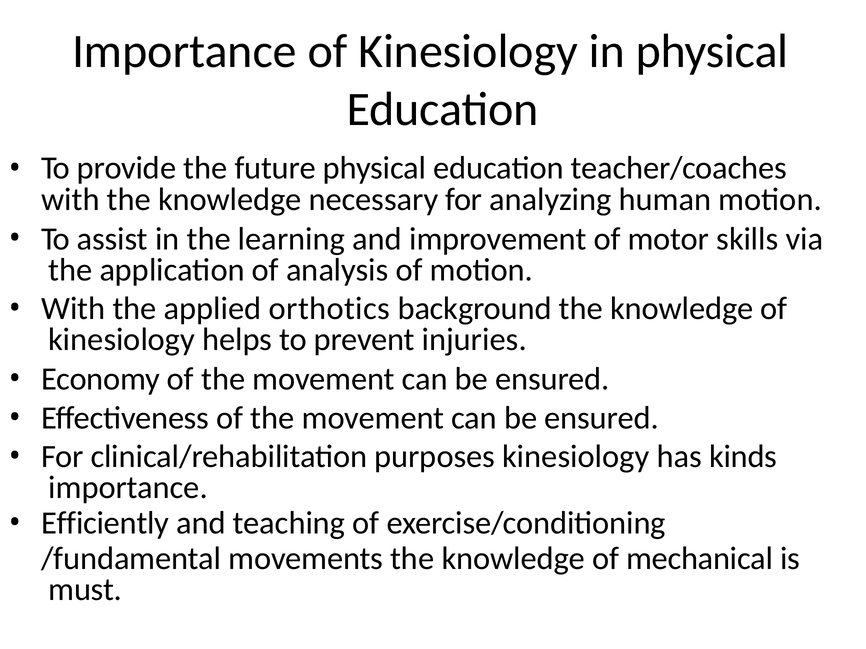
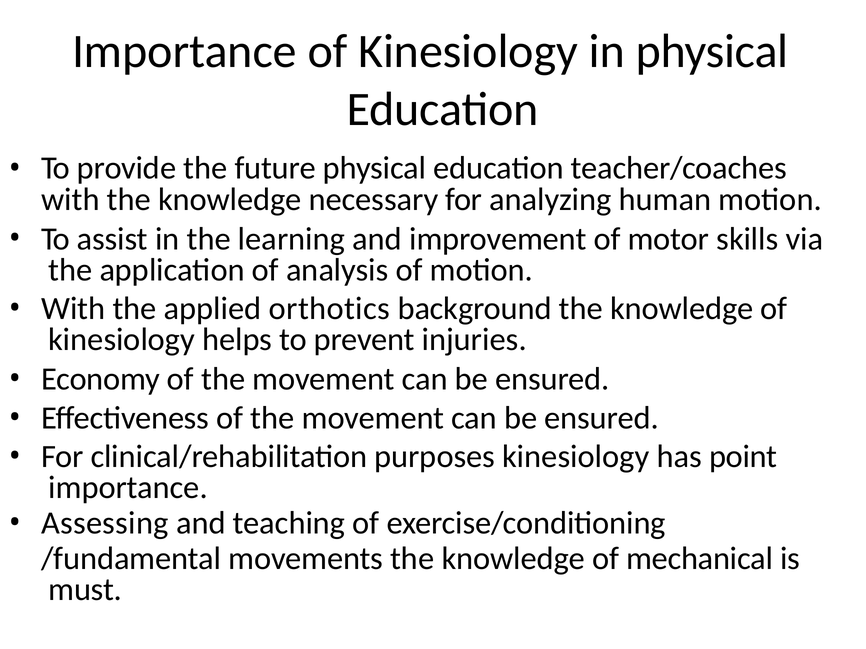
kinds: kinds -> point
Efficiently: Efficiently -> Assessing
